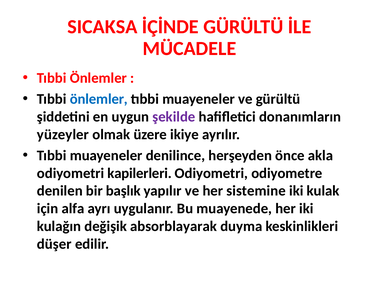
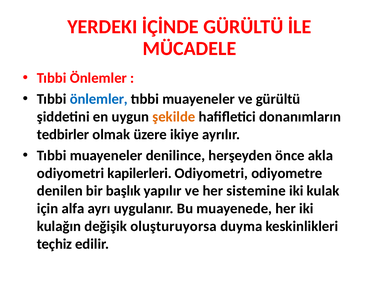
SICAKSA: SICAKSA -> YERDEKI
şekilde colour: purple -> orange
yüzeyler: yüzeyler -> tedbirler
absorblayarak: absorblayarak -> oluşturuyorsa
düşer: düşer -> teçhiz
